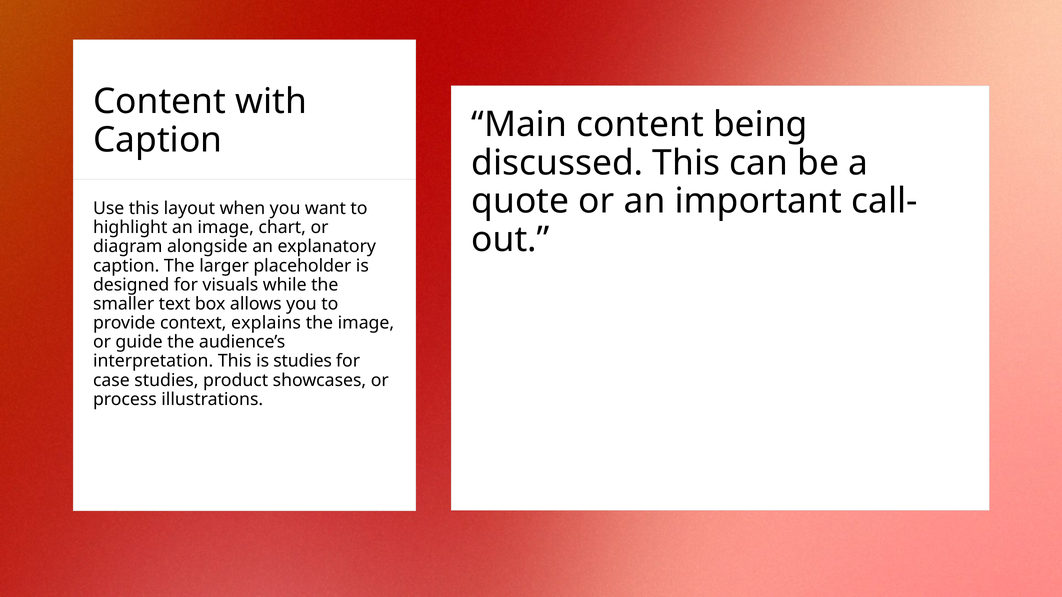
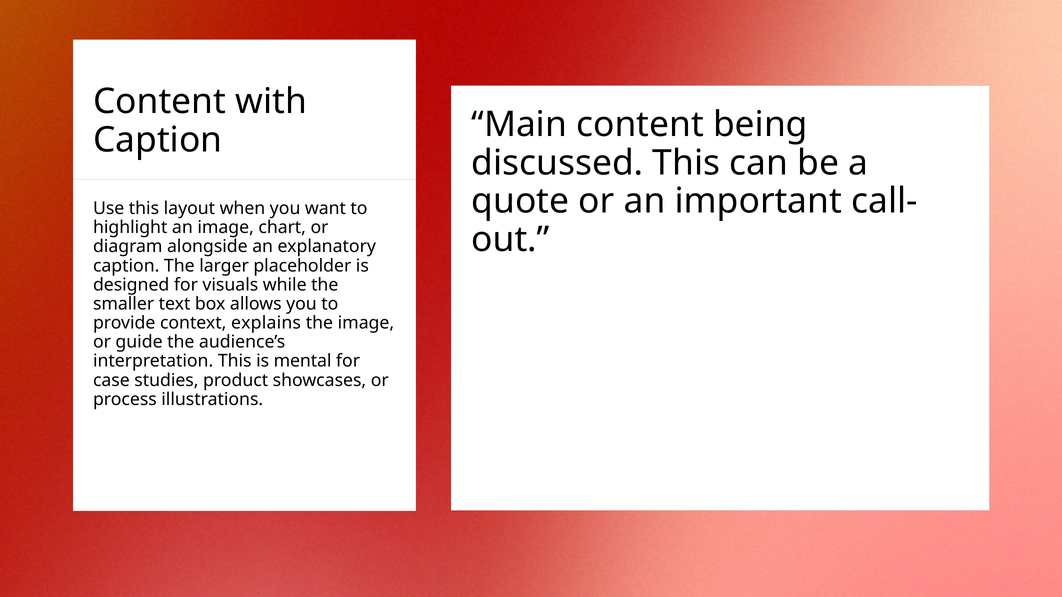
is studies: studies -> mental
